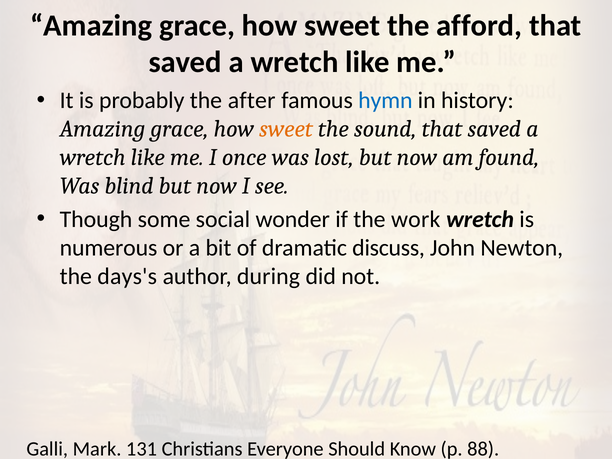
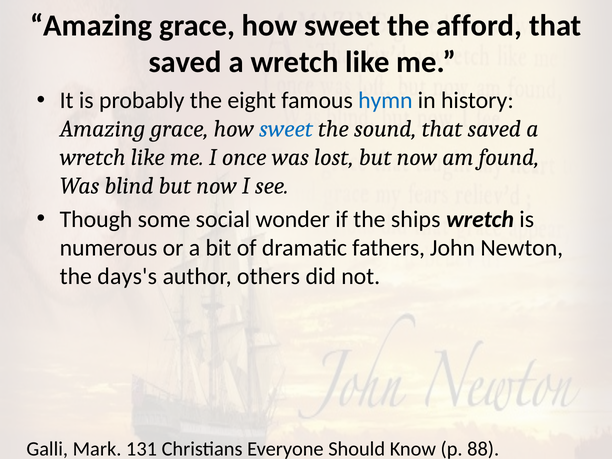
after: after -> eight
sweet at (286, 129) colour: orange -> blue
work: work -> ships
discuss: discuss -> fathers
during: during -> others
